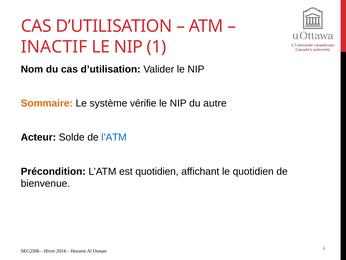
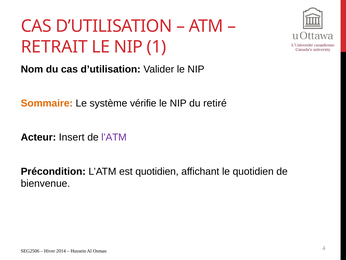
INACTIF: INACTIF -> RETRAIT
autre: autre -> retiré
Solde: Solde -> Insert
l’ATM at (114, 137) colour: blue -> purple
